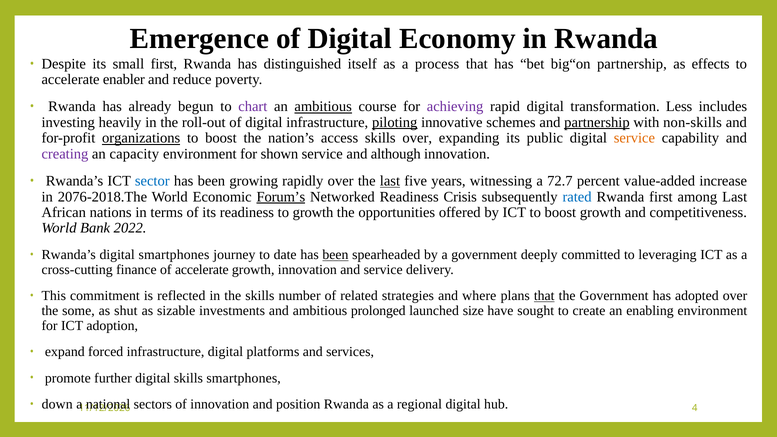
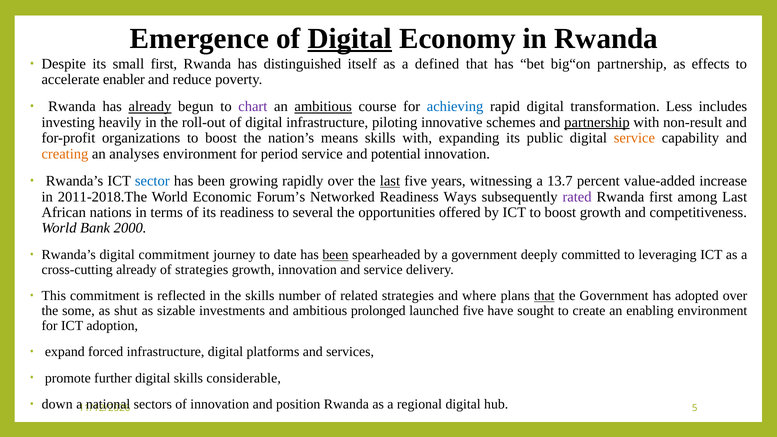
Digital at (350, 38) underline: none -> present
process: process -> defined
already at (150, 107) underline: none -> present
achieving colour: purple -> blue
piloting underline: present -> none
non-skills: non-skills -> non-result
organizations underline: present -> none
access: access -> means
skills over: over -> with
creating colour: purple -> orange
capacity: capacity -> analyses
shown: shown -> period
although: although -> potential
72.7: 72.7 -> 13.7
2076-2018.The: 2076-2018.The -> 2011-2018.The
Forum’s underline: present -> none
Crisis: Crisis -> Ways
rated colour: blue -> purple
to growth: growth -> several
2022: 2022 -> 2000
digital smartphones: smartphones -> commitment
cross-cutting finance: finance -> already
of accelerate: accelerate -> strategies
launched size: size -> five
skills smartphones: smartphones -> considerable
4: 4 -> 5
